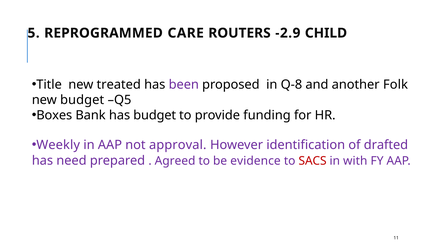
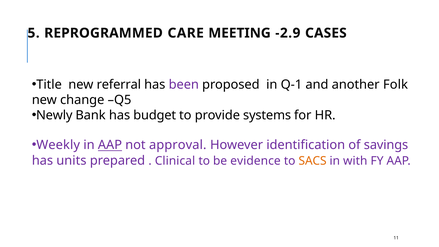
ROUTERS: ROUTERS -> MEETING
CHILD: CHILD -> CASES
treated: treated -> referral
Q-8: Q-8 -> Q-1
new budget: budget -> change
Boxes: Boxes -> Newly
funding: funding -> systems
AAP at (110, 145) underline: none -> present
drafted: drafted -> savings
need: need -> units
Agreed: Agreed -> Clinical
SACS colour: red -> orange
